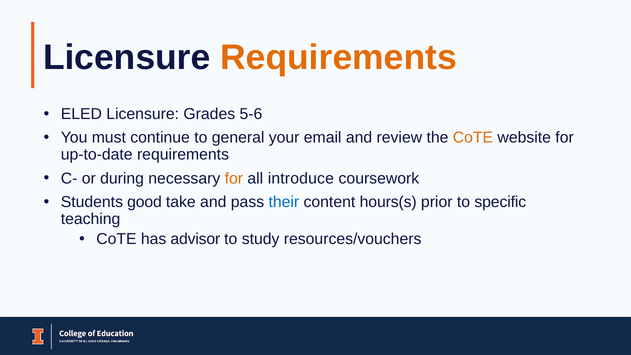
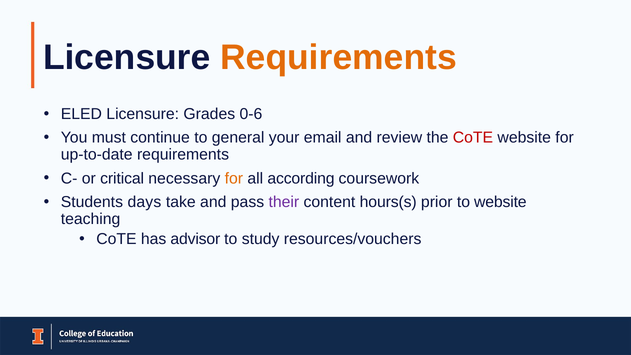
5-6: 5-6 -> 0-6
CoTE at (473, 138) colour: orange -> red
during: during -> critical
introduce: introduce -> according
good: good -> days
their colour: blue -> purple
to specific: specific -> website
